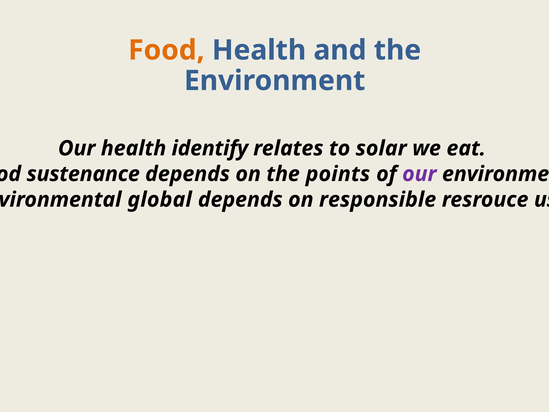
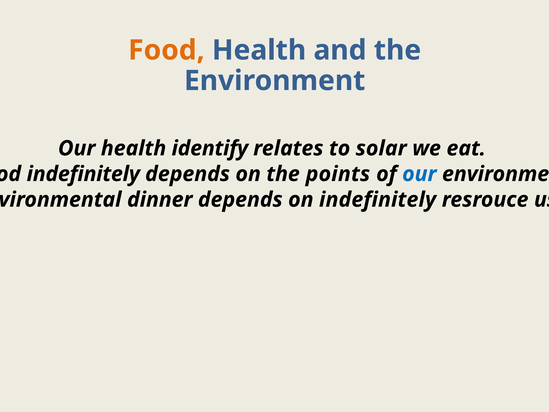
sustenance at (83, 174): sustenance -> indefinitely
our at (419, 174) colour: purple -> blue
global: global -> dinner
on responsible: responsible -> indefinitely
